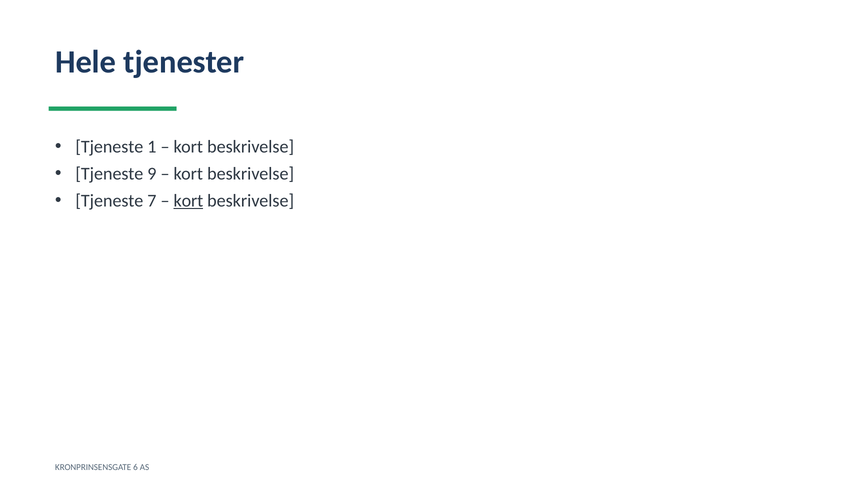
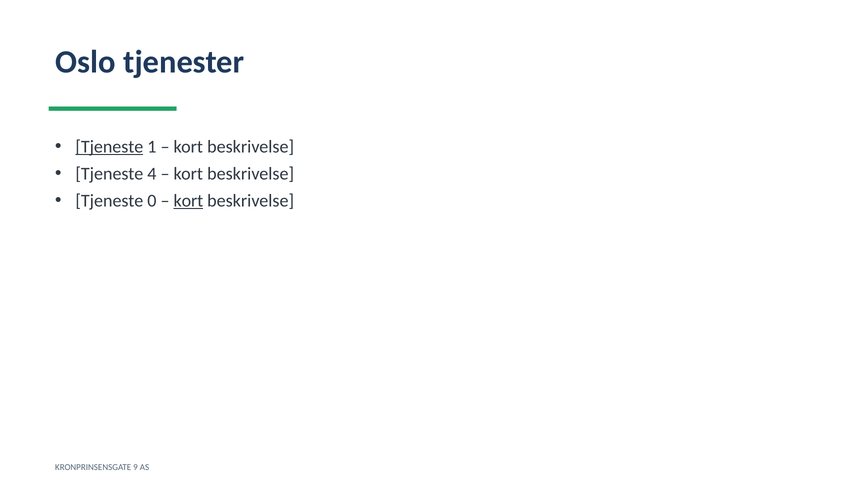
Hele: Hele -> Oslo
Tjeneste at (109, 147) underline: none -> present
9: 9 -> 4
7: 7 -> 0
6: 6 -> 9
